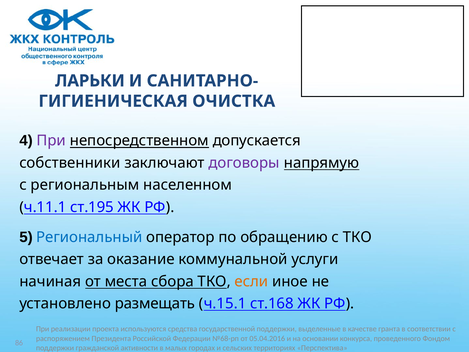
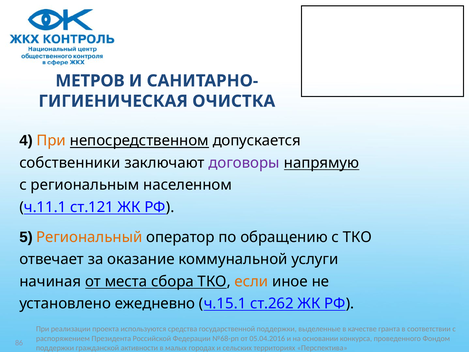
ЛАРЬКИ: ЛАРЬКИ -> МЕТРОВ
При at (51, 141) colour: purple -> orange
ст.195: ст.195 -> ст.121
Региональный colour: blue -> orange
размещать: размещать -> ежедневно
ст.168: ст.168 -> ст.262
